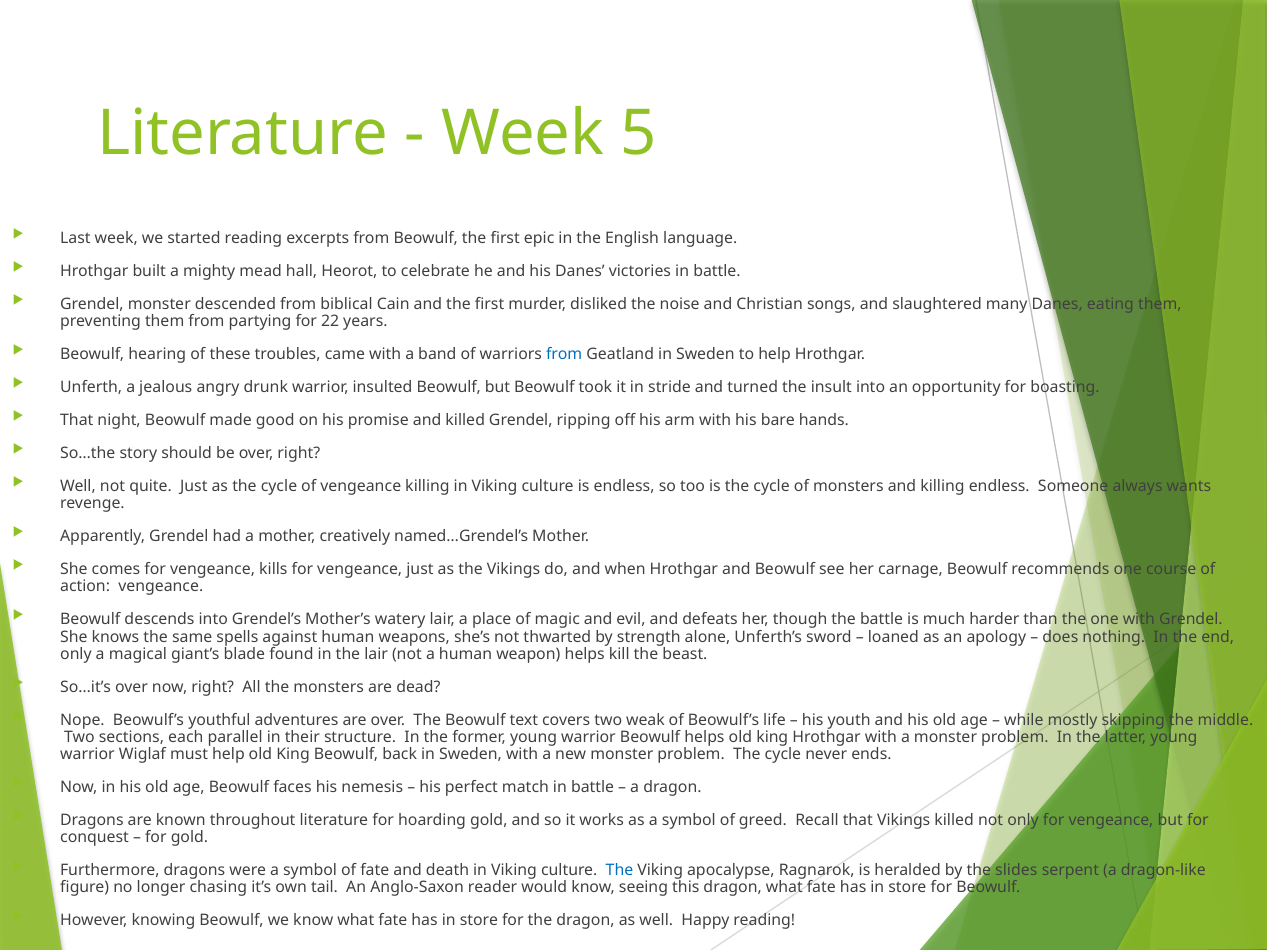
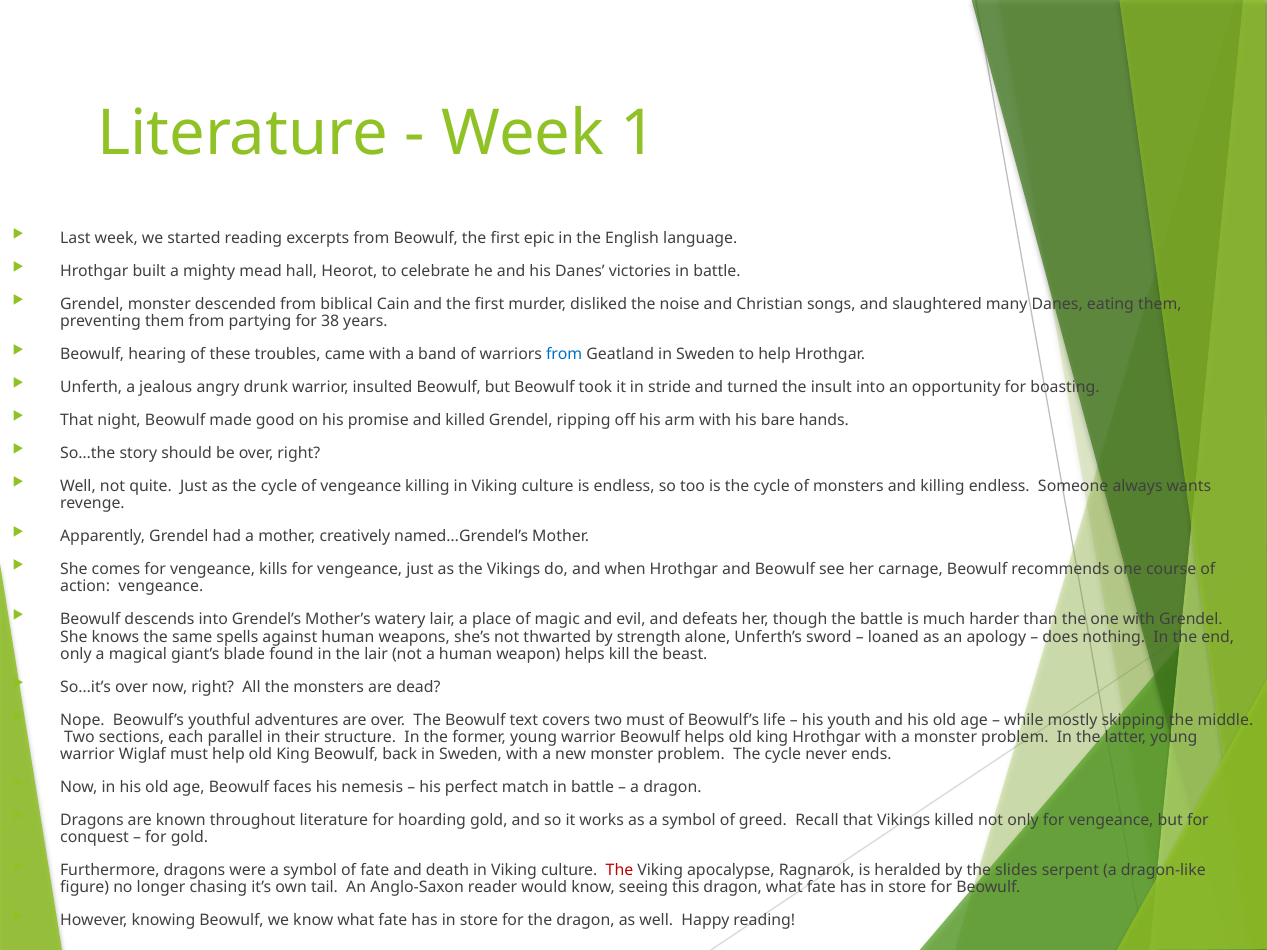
5: 5 -> 1
22: 22 -> 38
two weak: weak -> must
The at (619, 871) colour: blue -> red
